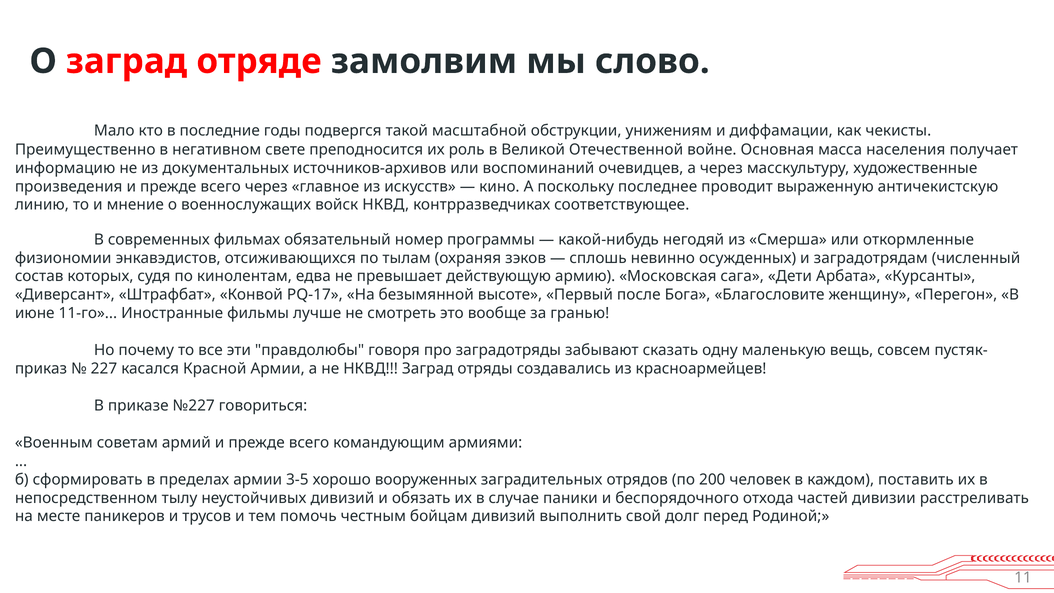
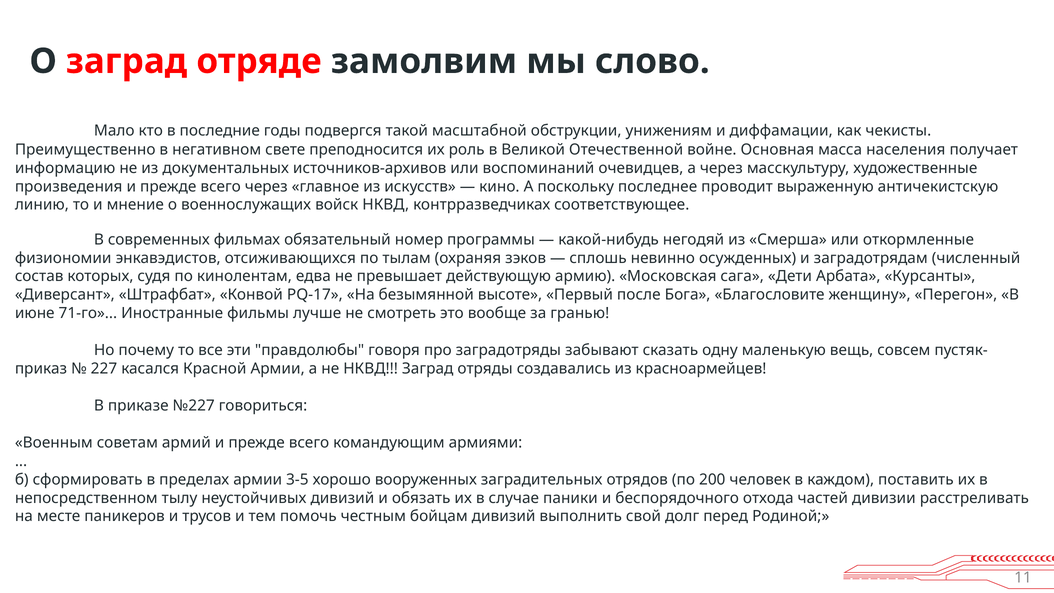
11-го: 11-го -> 71-го
